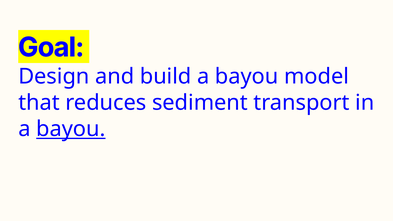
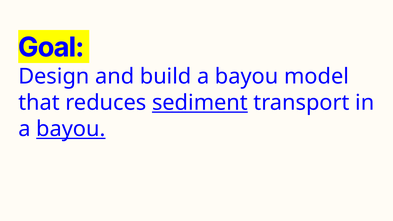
sediment underline: none -> present
